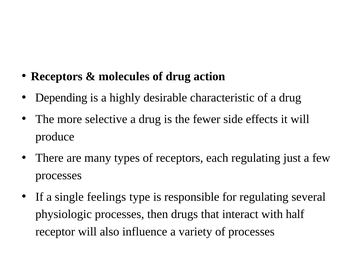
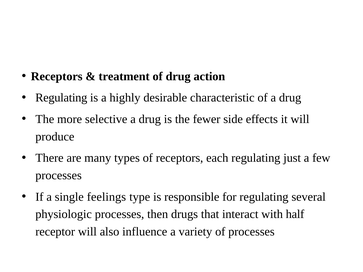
molecules: molecules -> treatment
Depending at (61, 98): Depending -> Regulating
